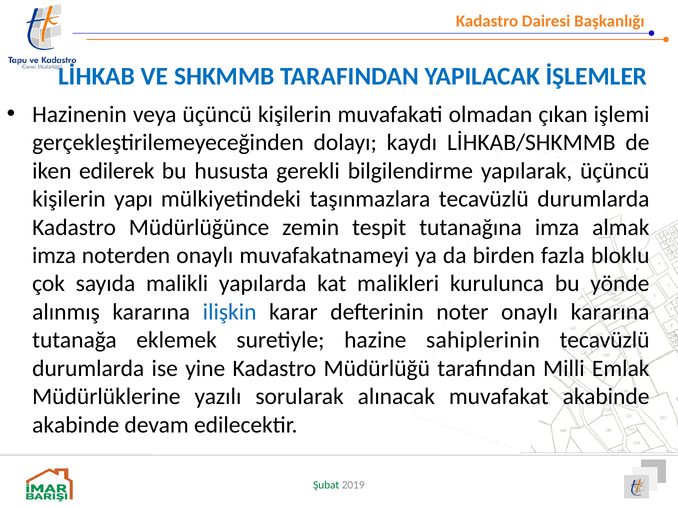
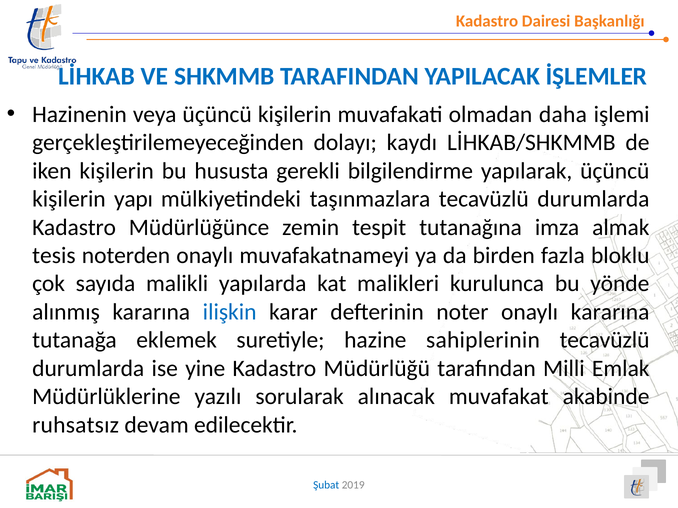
çıkan: çıkan -> daha
iken edilerek: edilerek -> kişilerin
imza at (54, 256): imza -> tesis
akabinde at (76, 425): akabinde -> ruhsatsız
Şubat colour: green -> blue
